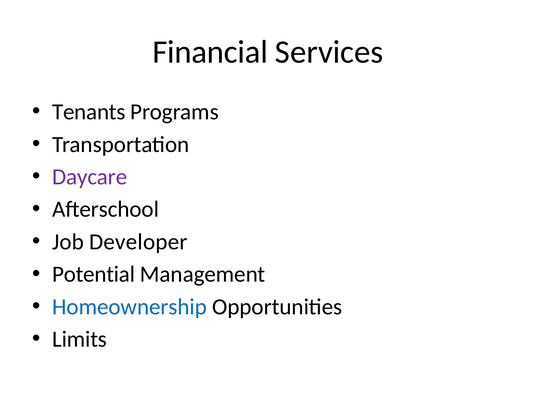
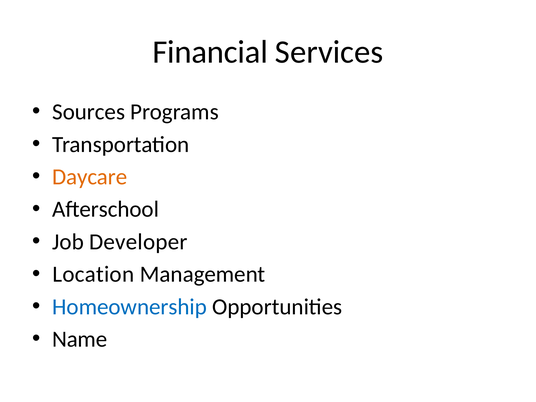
Tenants: Tenants -> Sources
Daycare colour: purple -> orange
Potential: Potential -> Location
Limits: Limits -> Name
